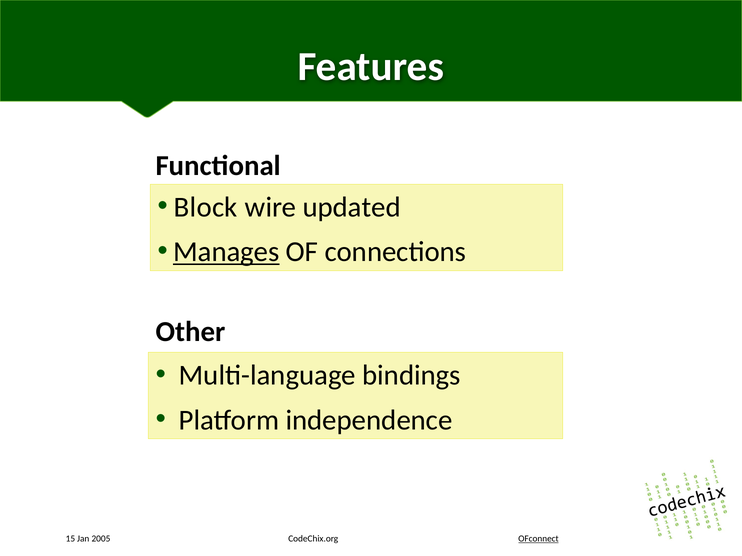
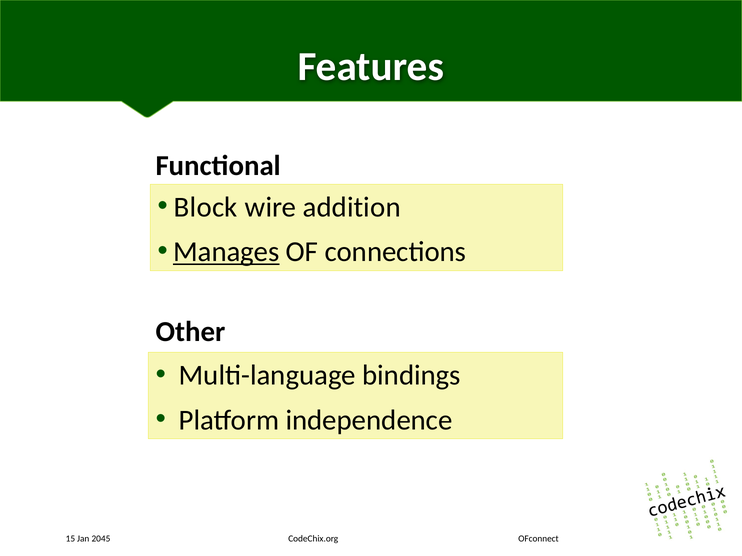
updated: updated -> addition
2005: 2005 -> 2045
OFconnect underline: present -> none
